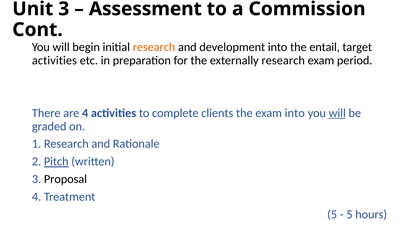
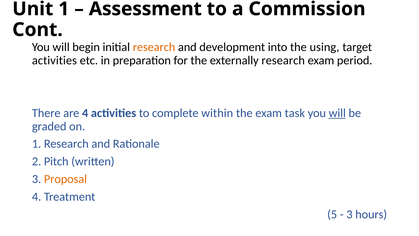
Unit 3: 3 -> 1
entail: entail -> using
clients: clients -> within
exam into: into -> task
Pitch underline: present -> none
Proposal colour: black -> orange
5 at (349, 214): 5 -> 3
